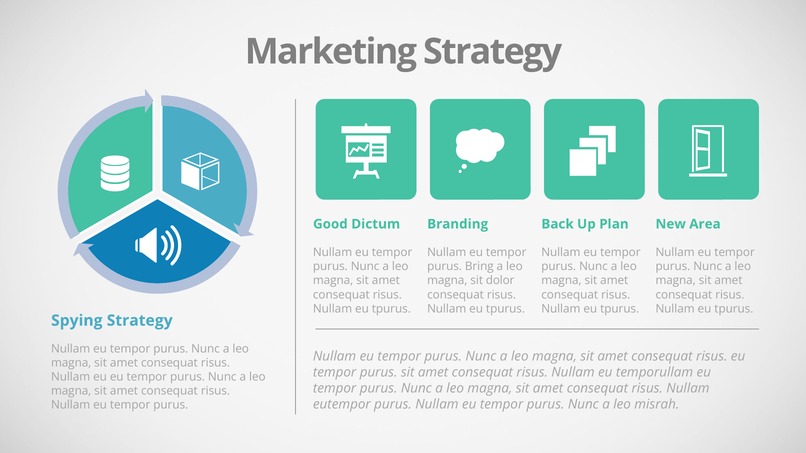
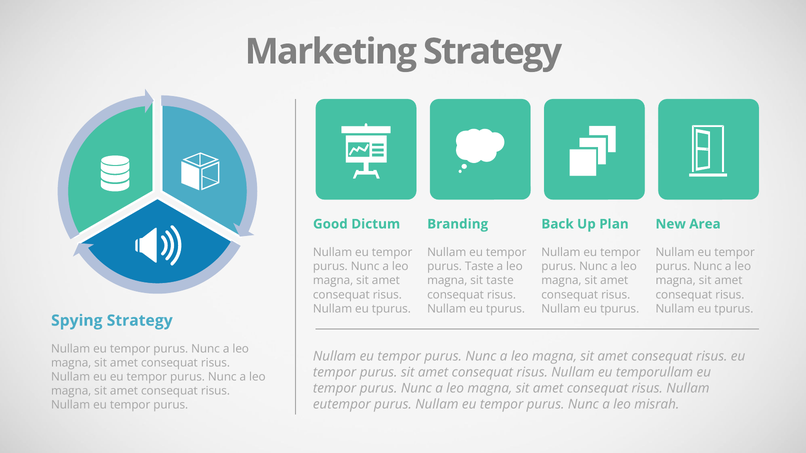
purus Bring: Bring -> Taste
sit dolor: dolor -> taste
